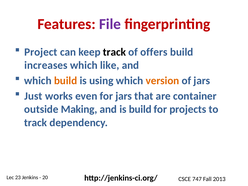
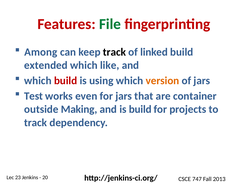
File colour: purple -> green
Project: Project -> Among
offers: offers -> linked
increases: increases -> extended
build at (66, 81) colour: orange -> red
Just: Just -> Test
